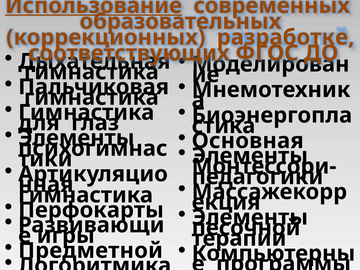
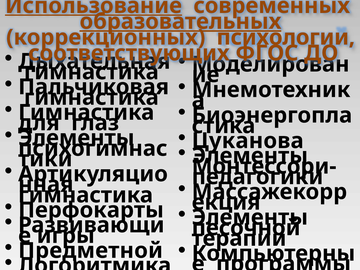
образовательных underline: none -> present
разработке: разработке -> психологии
Основная: Основная -> Цуканова
